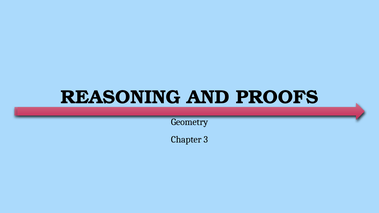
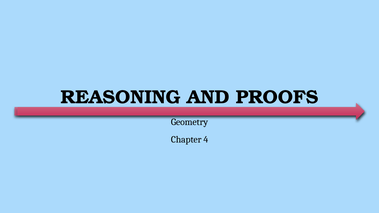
3: 3 -> 4
